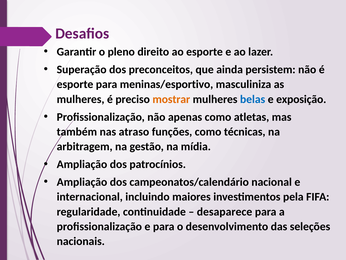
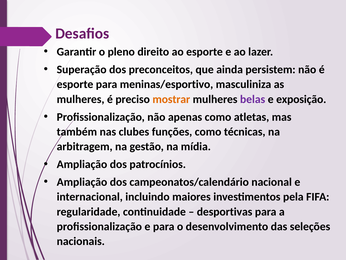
belas colour: blue -> purple
atraso: atraso -> clubes
desaparece: desaparece -> desportivas
